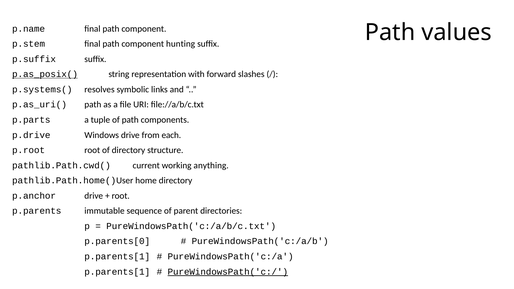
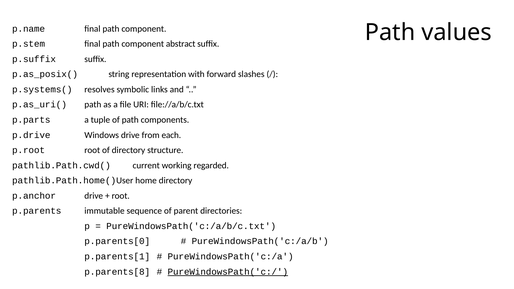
hunting: hunting -> abstract
p.as_posix( underline: present -> none
anything: anything -> regarded
p.parents[1 at (117, 272): p.parents[1 -> p.parents[8
